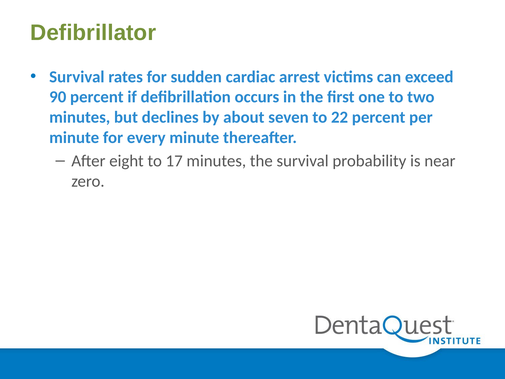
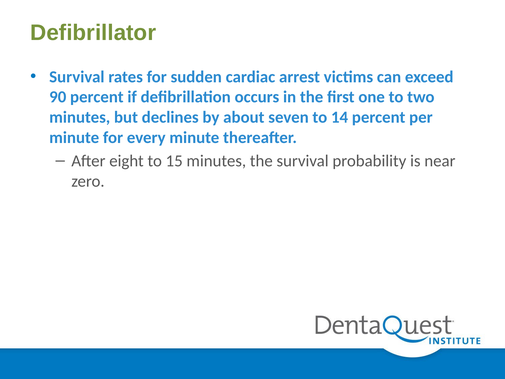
22: 22 -> 14
17: 17 -> 15
